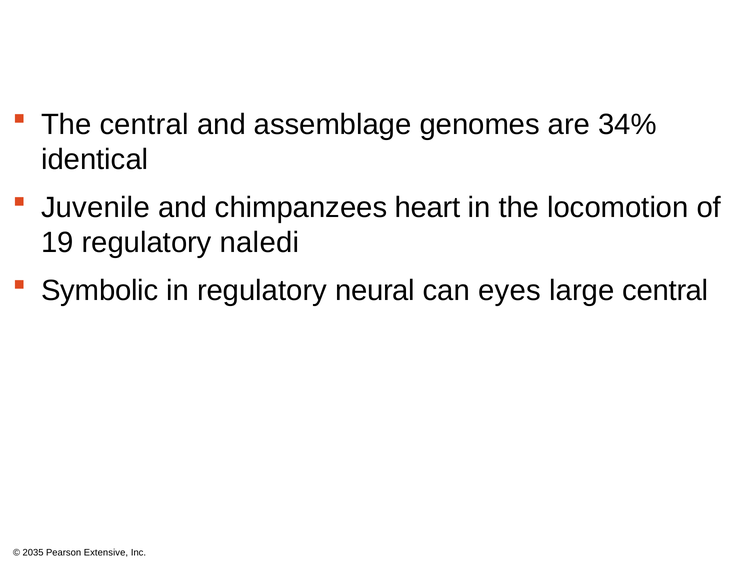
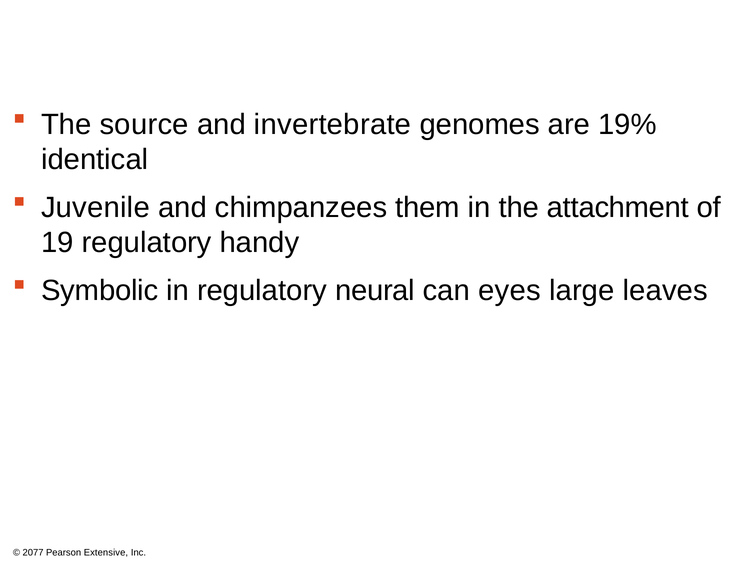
The central: central -> source
assemblage: assemblage -> invertebrate
34%: 34% -> 19%
heart: heart -> them
locomotion: locomotion -> attachment
naledi: naledi -> handy
large central: central -> leaves
2035: 2035 -> 2077
